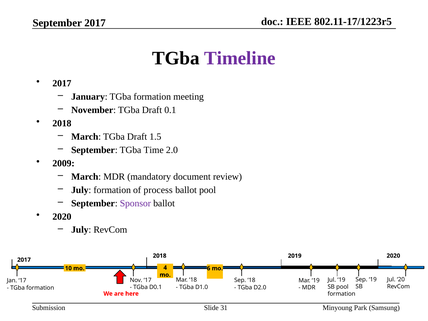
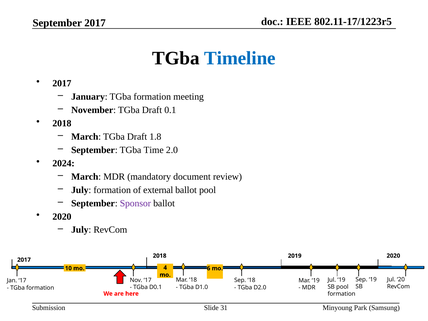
Timeline colour: purple -> blue
1.5: 1.5 -> 1.8
2009: 2009 -> 2024
process: process -> external
